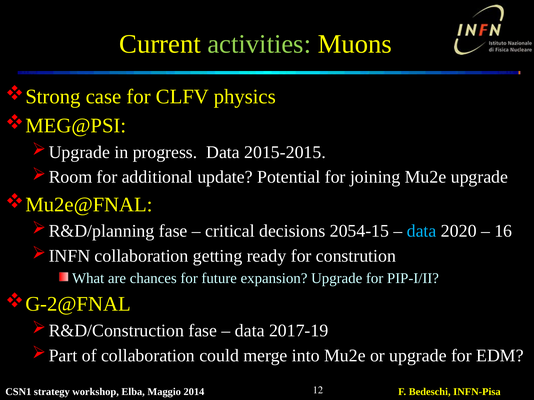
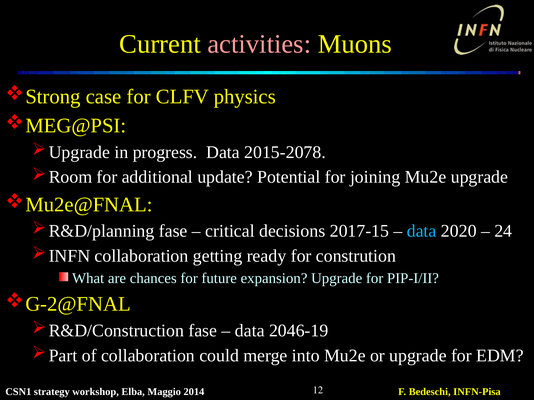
activities colour: light green -> pink
2015-2015: 2015-2015 -> 2015-2078
2054-15: 2054-15 -> 2017-15
16: 16 -> 24
2017-19: 2017-19 -> 2046-19
